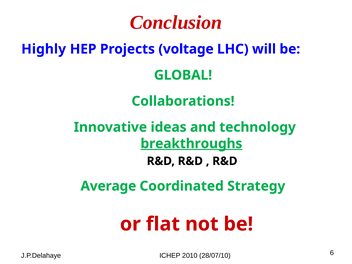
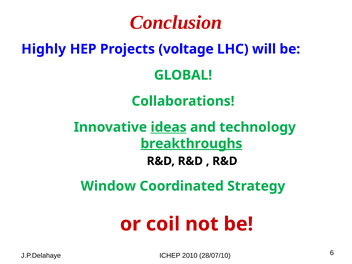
ideas underline: none -> present
Average: Average -> Window
flat: flat -> coil
